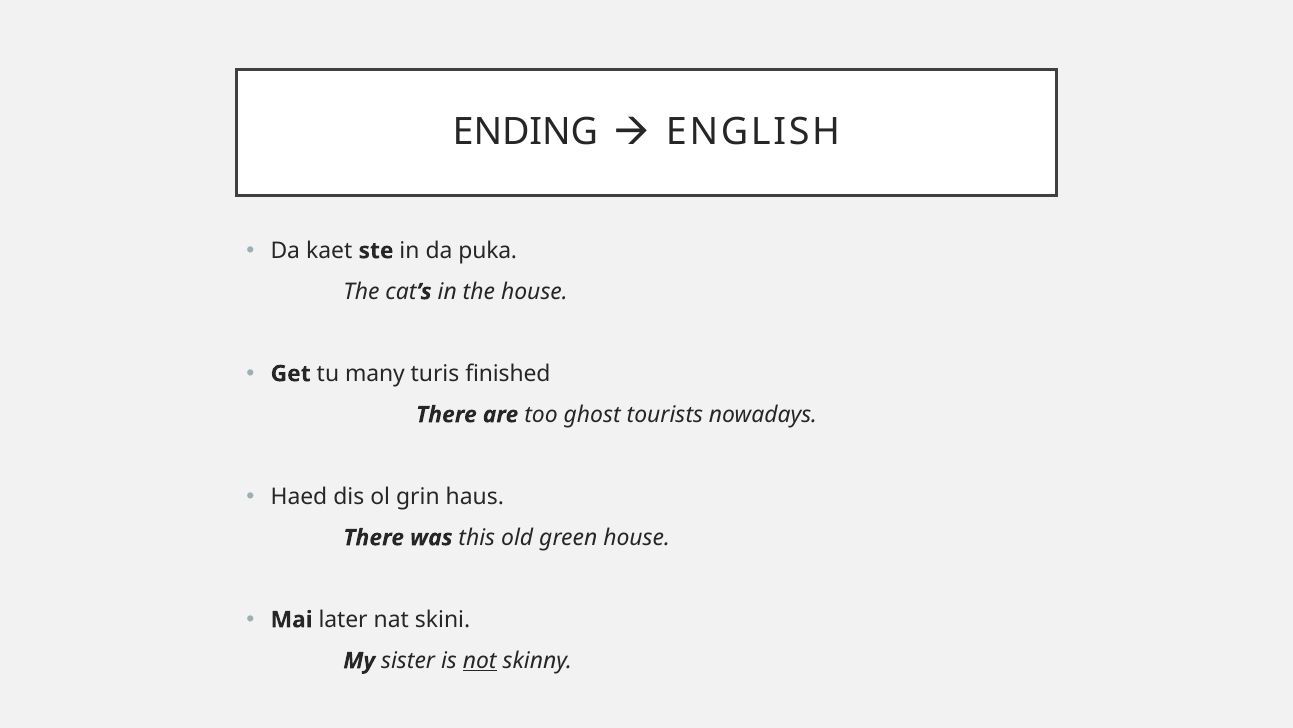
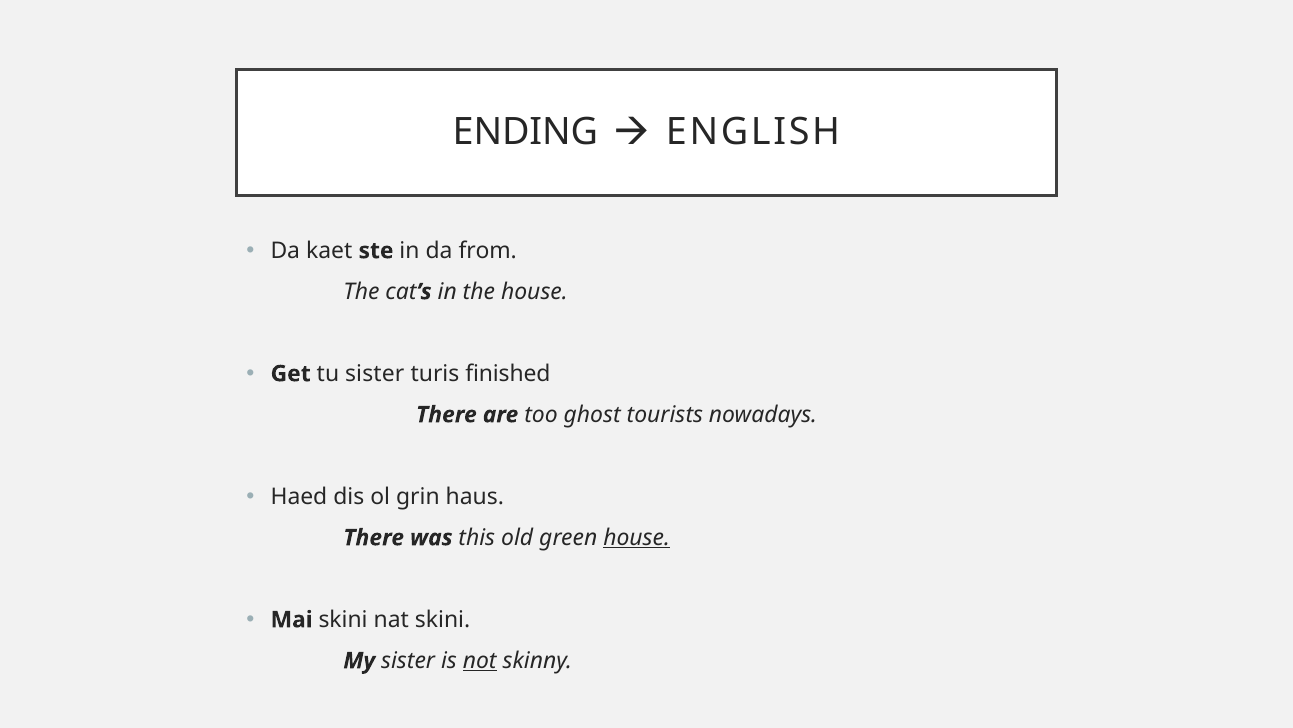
puka: puka -> from
tu many: many -> sister
house at (637, 537) underline: none -> present
Mai later: later -> skini
